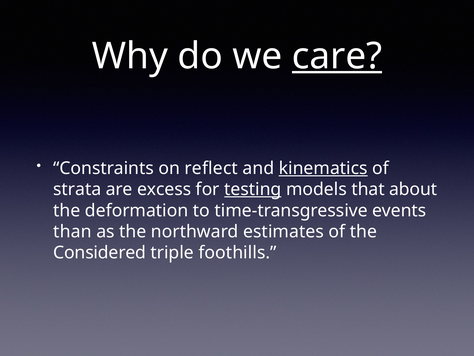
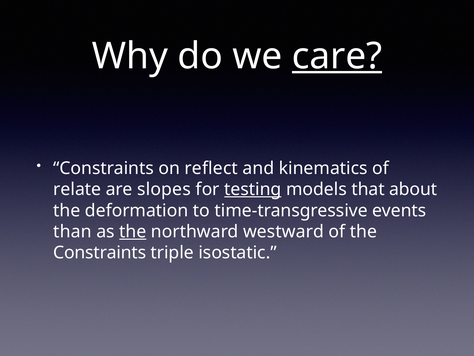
kinematics underline: present -> none
strata: strata -> relate
excess: excess -> slopes
the at (133, 231) underline: none -> present
estimates: estimates -> westward
Considered at (100, 252): Considered -> Constraints
foothills: foothills -> isostatic
